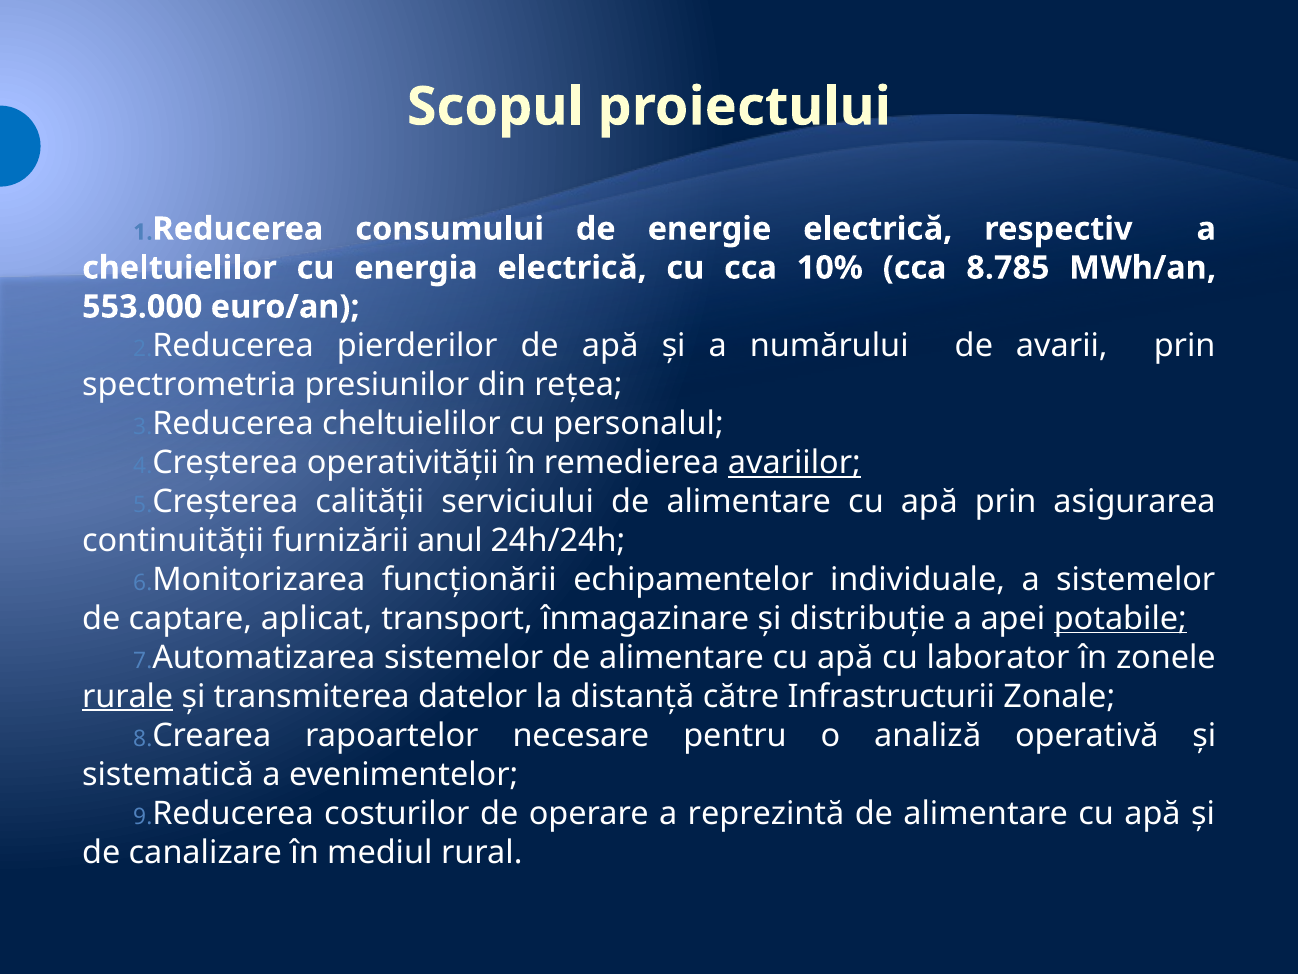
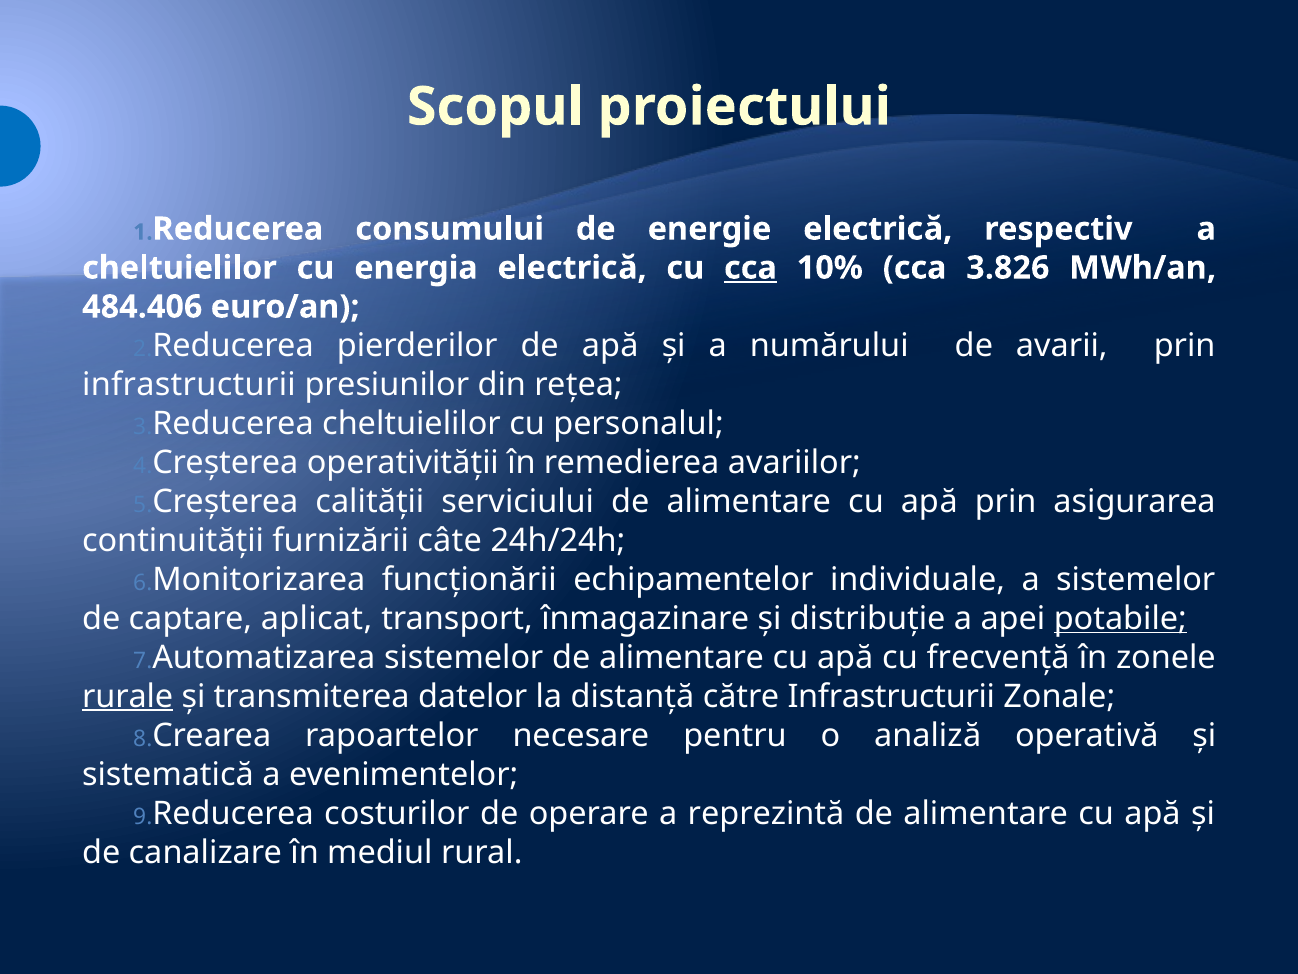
cca at (750, 268) underline: none -> present
8.785: 8.785 -> 3.826
553.000: 553.000 -> 484.406
spectrometria at (189, 385): spectrometria -> infrastructurii
avariilor underline: present -> none
anul: anul -> câte
laborator: laborator -> frecvență
